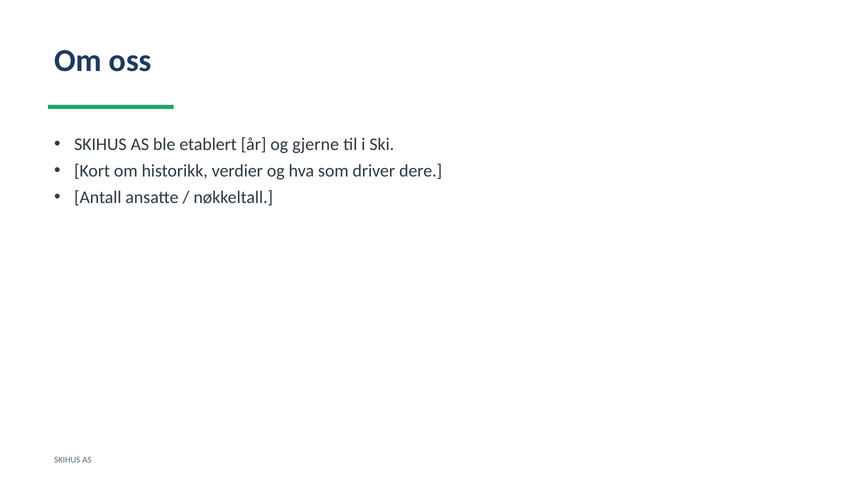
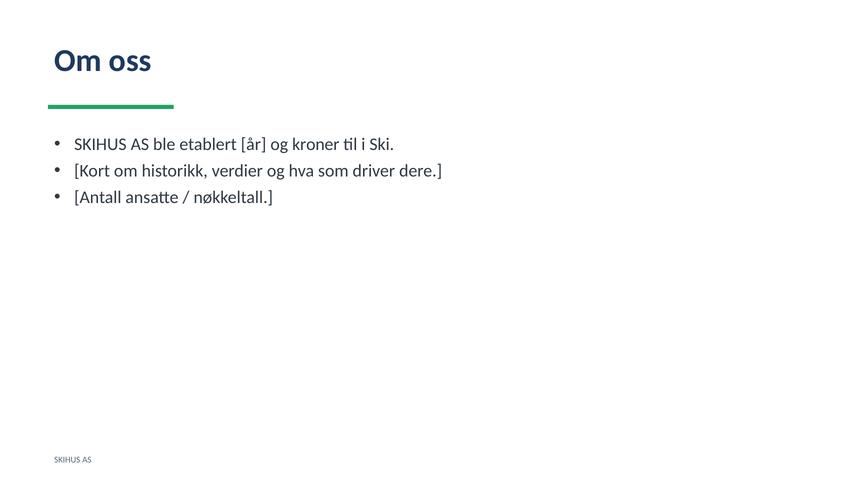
gjerne: gjerne -> kroner
